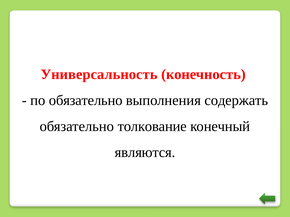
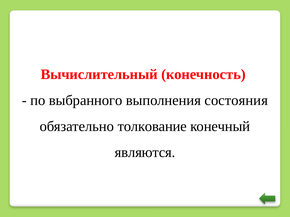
Универсальность: Универсальность -> Вычислительный
по обязательно: обязательно -> выбранного
содержать: содержать -> состояния
